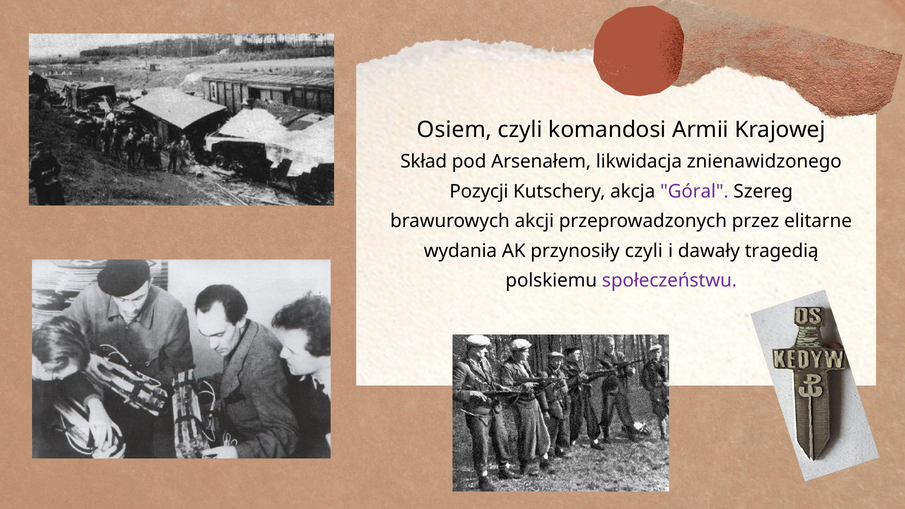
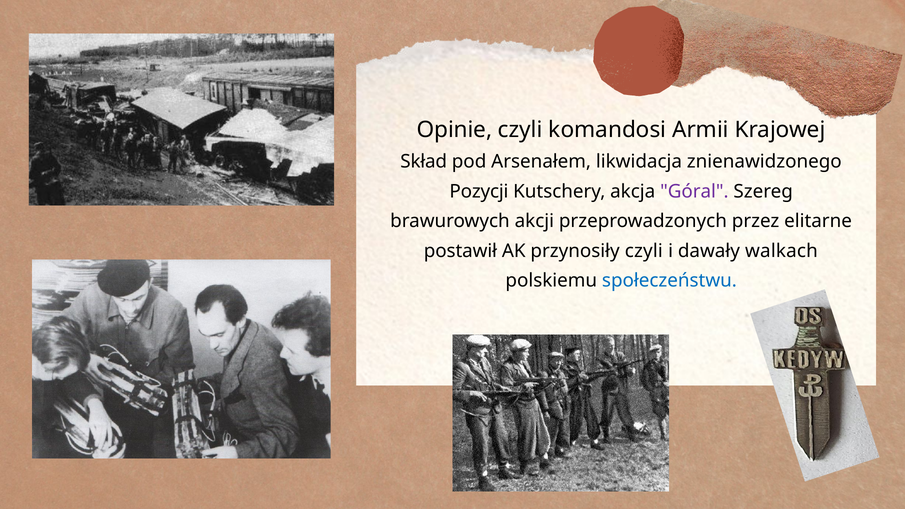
Osiem: Osiem -> Opinie
wydania: wydania -> postawił
tragedią: tragedią -> walkach
społeczeństwu colour: purple -> blue
